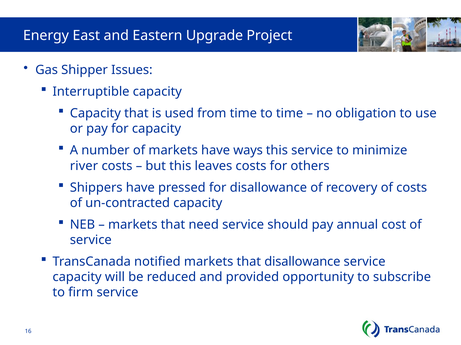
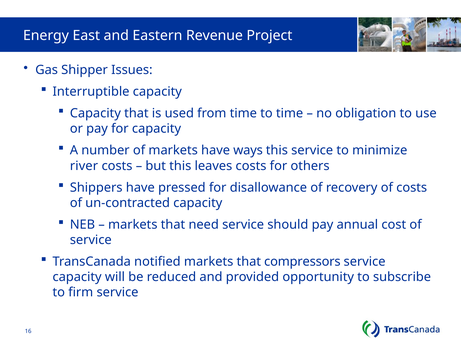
Upgrade: Upgrade -> Revenue
that disallowance: disallowance -> compressors
